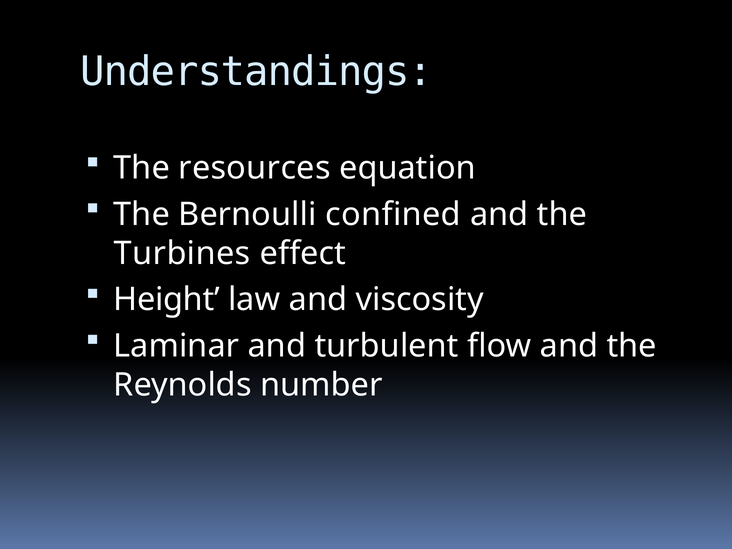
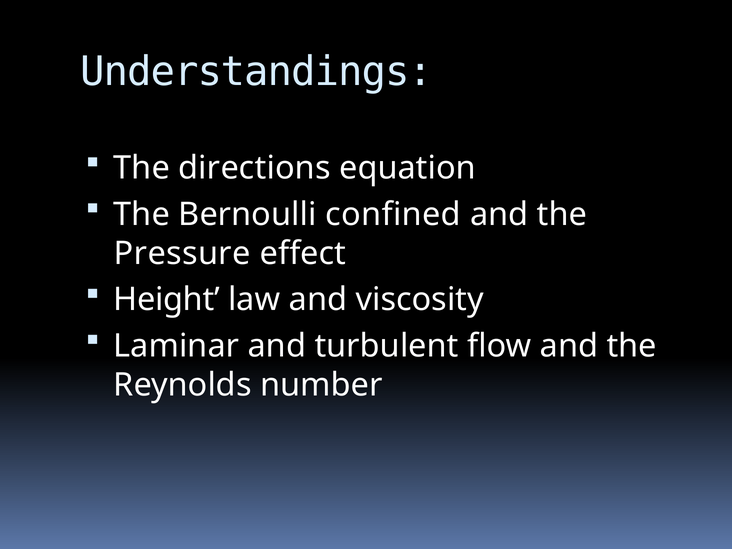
resources: resources -> directions
Turbines: Turbines -> Pressure
